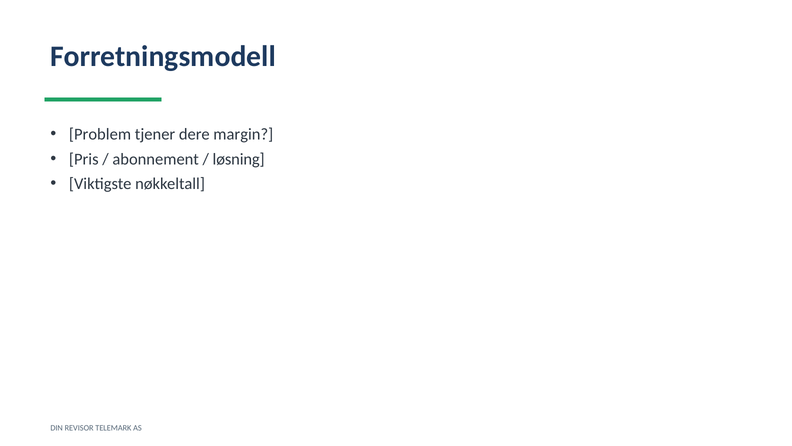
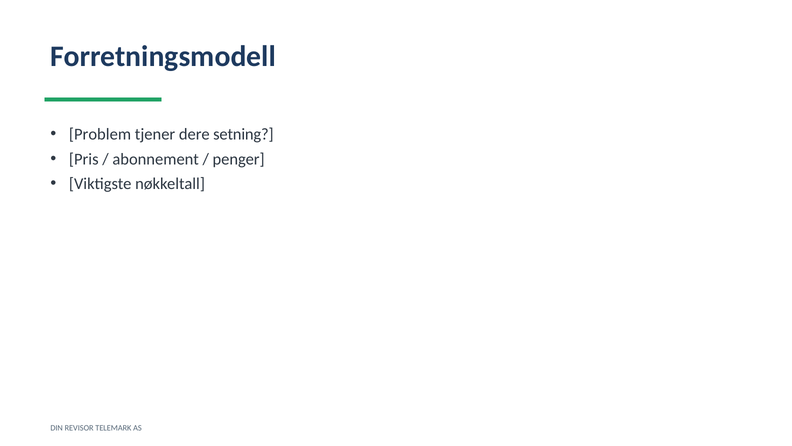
margin: margin -> setning
løsning: løsning -> penger
